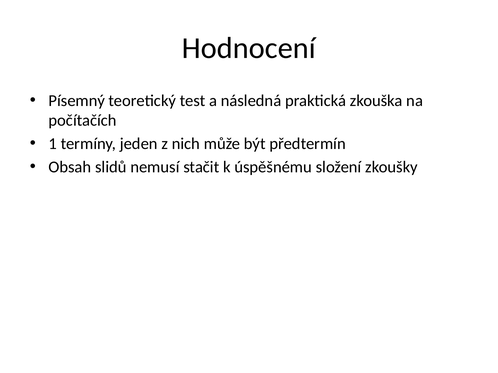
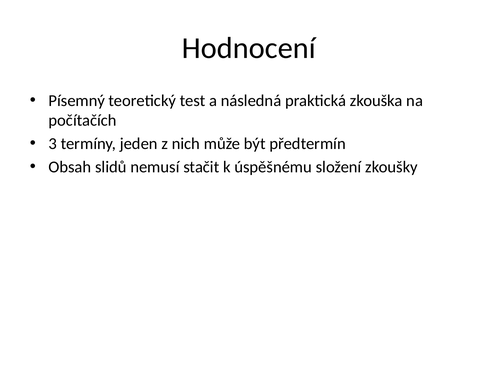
1: 1 -> 3
